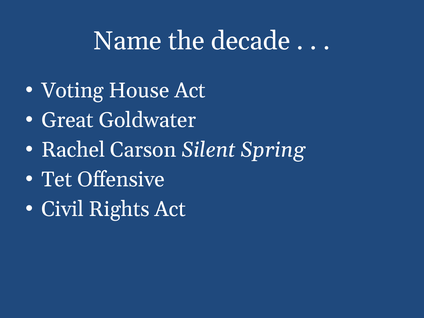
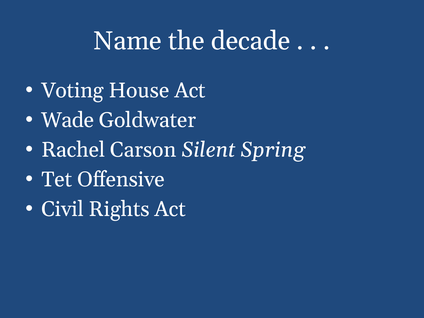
Great: Great -> Wade
